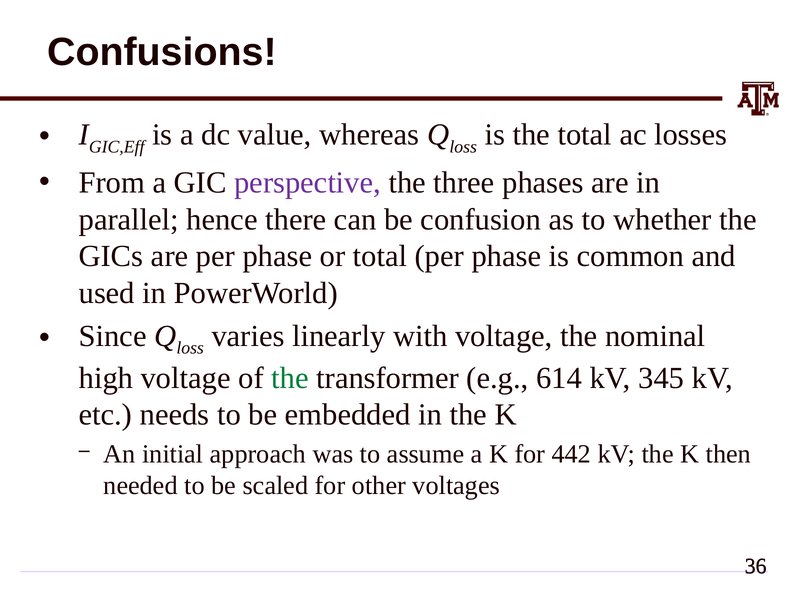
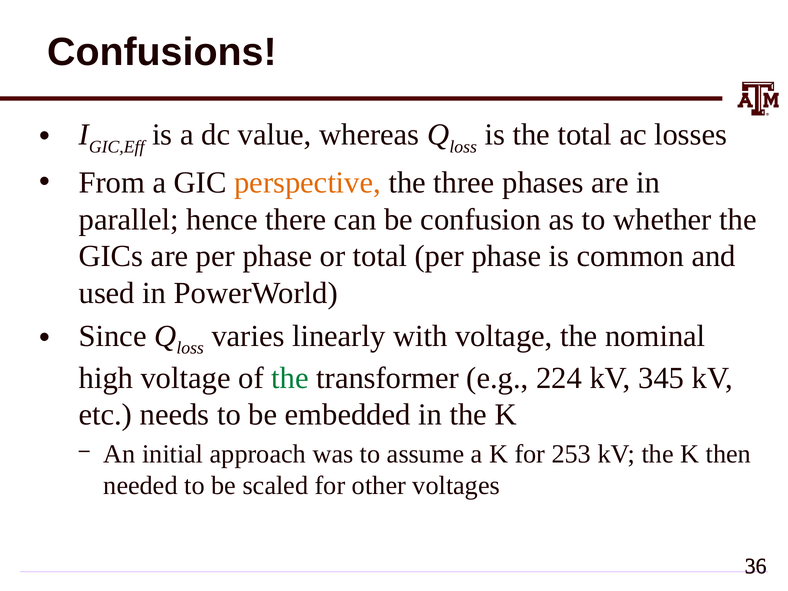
perspective colour: purple -> orange
614: 614 -> 224
442: 442 -> 253
